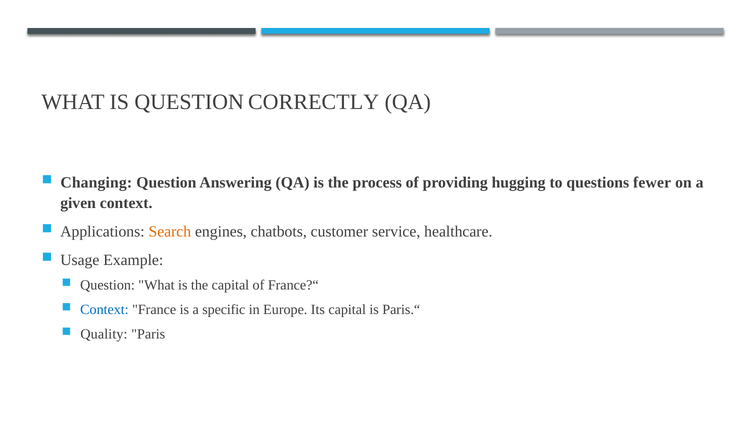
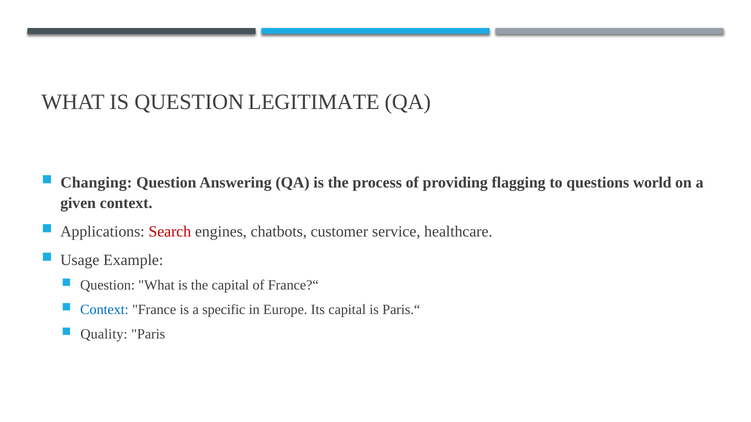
CORRECTLY: CORRECTLY -> LEGITIMATE
hugging: hugging -> flagging
fewer: fewer -> world
Search colour: orange -> red
